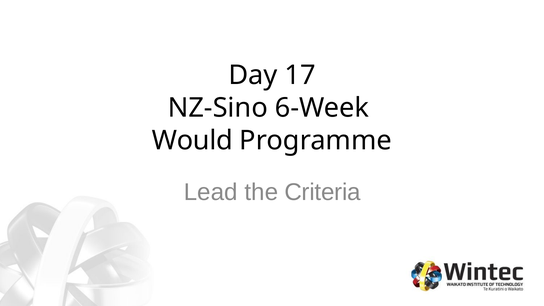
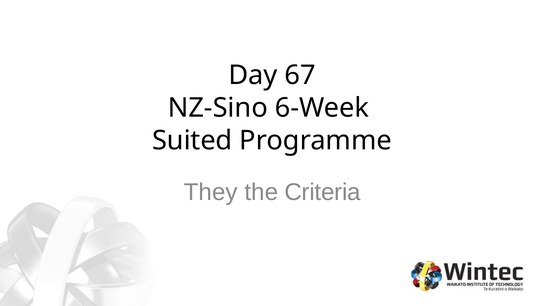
17: 17 -> 67
Would: Would -> Suited
Lead: Lead -> They
